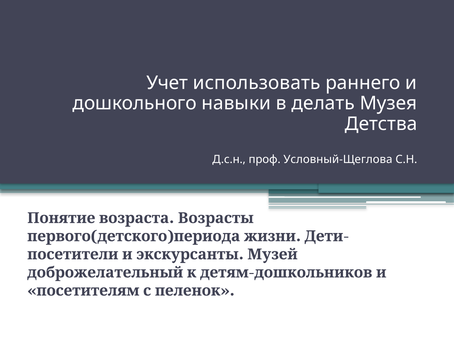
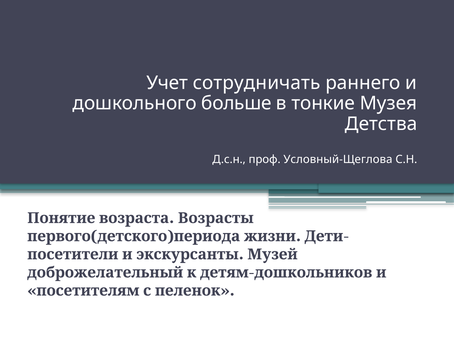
использовать: использовать -> сотрудничать
навыки: навыки -> больше
делать: делать -> тонкие
